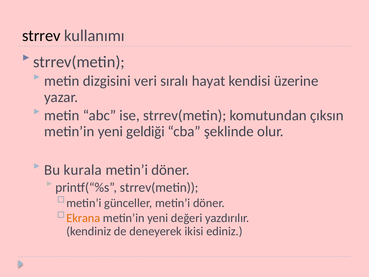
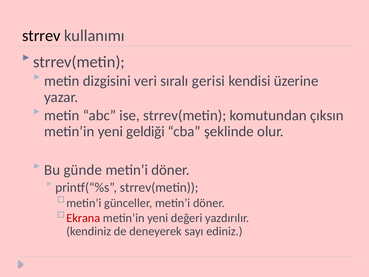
hayat: hayat -> gerisi
kurala: kurala -> günde
Ekrana colour: orange -> red
ikisi: ikisi -> sayı
